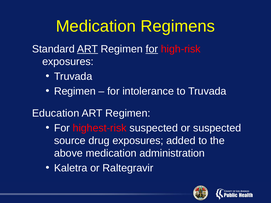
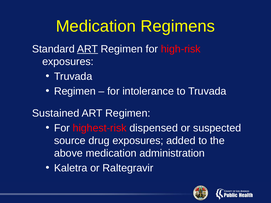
for at (152, 49) underline: present -> none
Education: Education -> Sustained
highest-risk suspected: suspected -> dispensed
